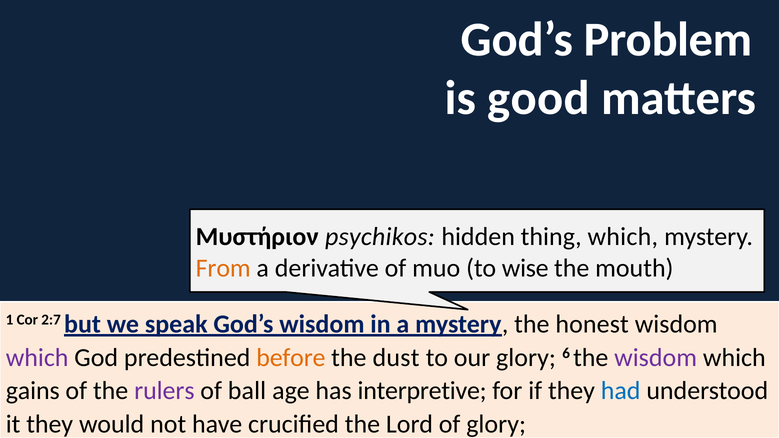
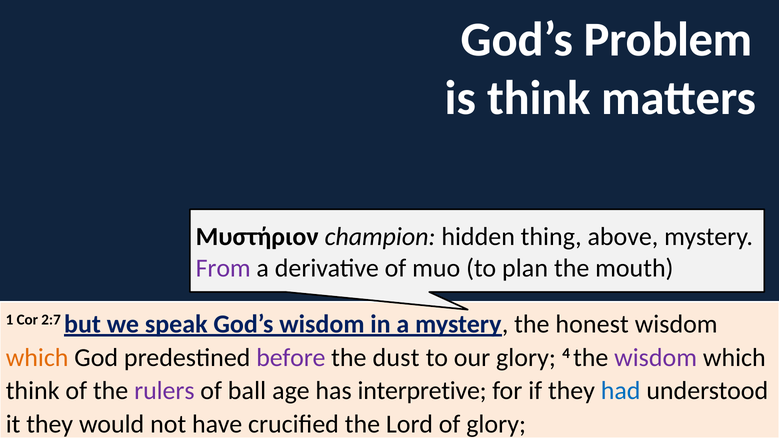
is good: good -> think
psychikos: psychikos -> champion
thing which: which -> above
From colour: orange -> purple
wise: wise -> plan
which at (37, 358) colour: purple -> orange
before colour: orange -> purple
6: 6 -> 4
gains at (33, 391): gains -> think
